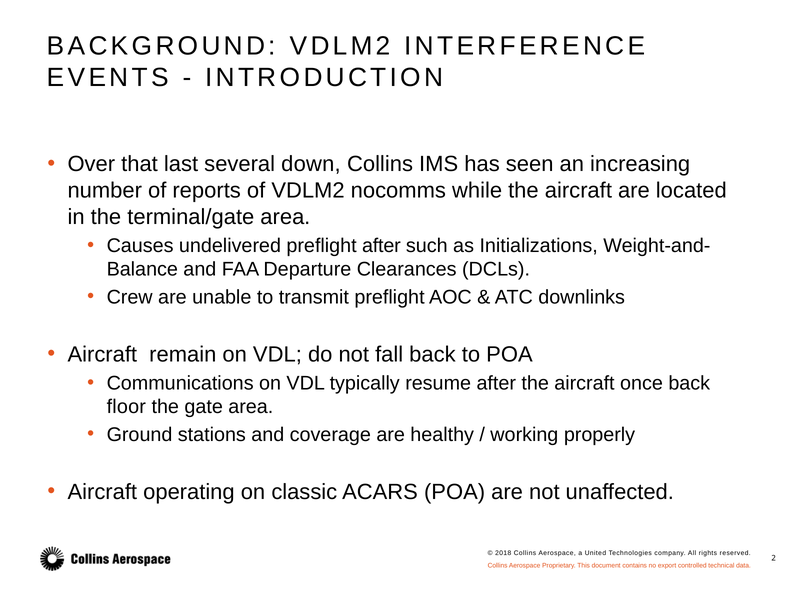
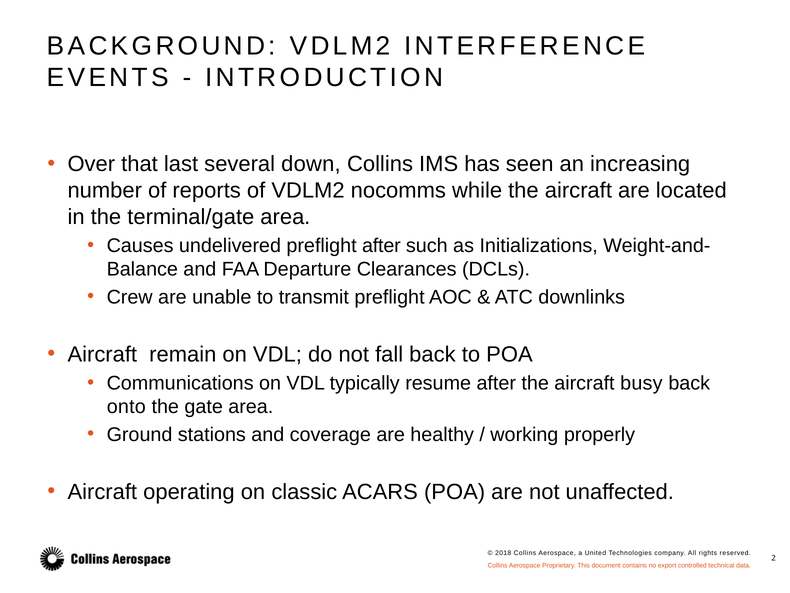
once: once -> busy
floor: floor -> onto
